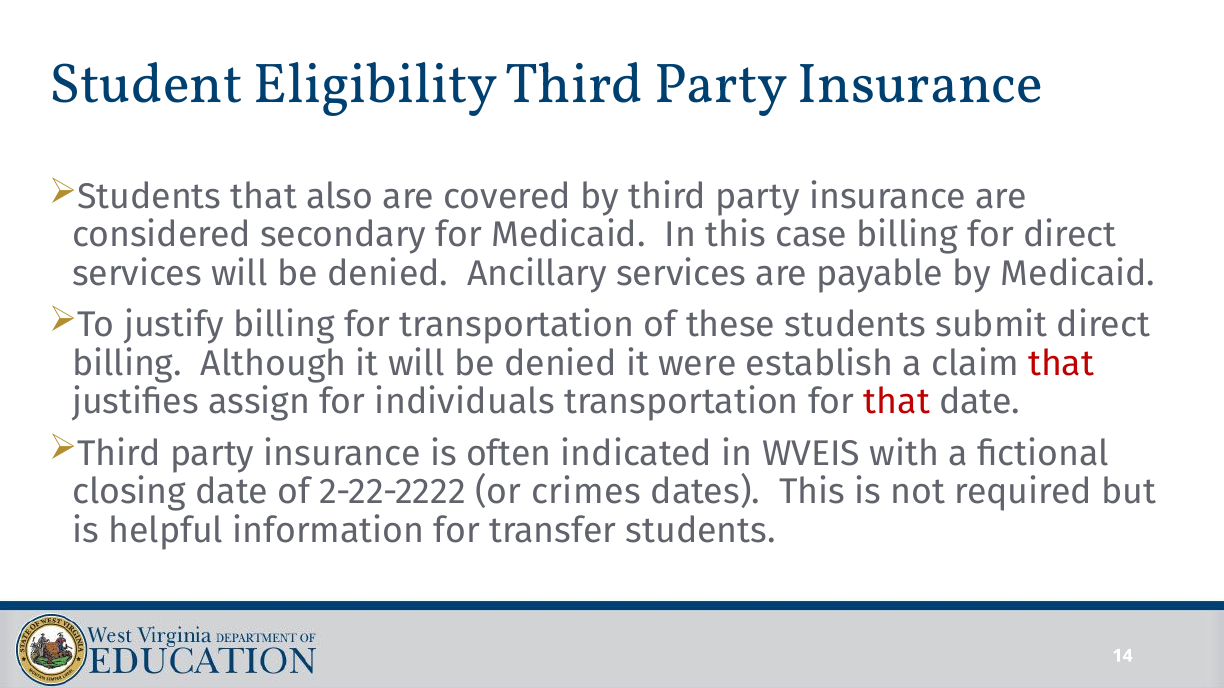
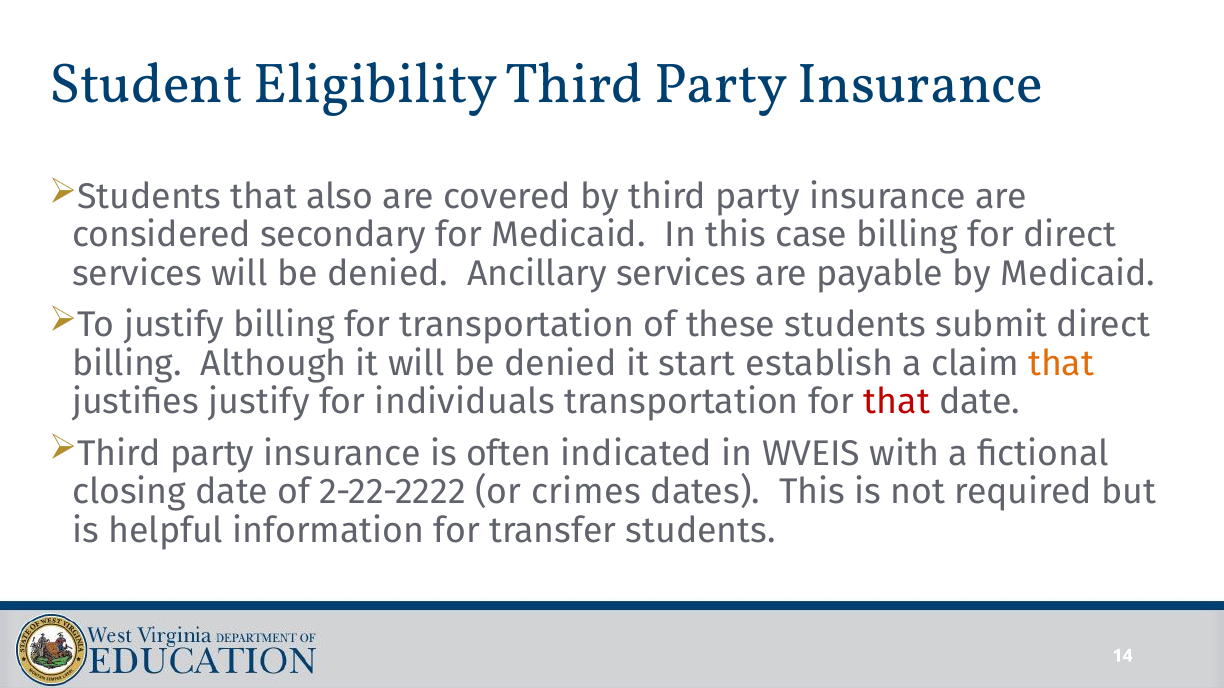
were: were -> start
that at (1061, 364) colour: red -> orange
justifies assign: assign -> justify
